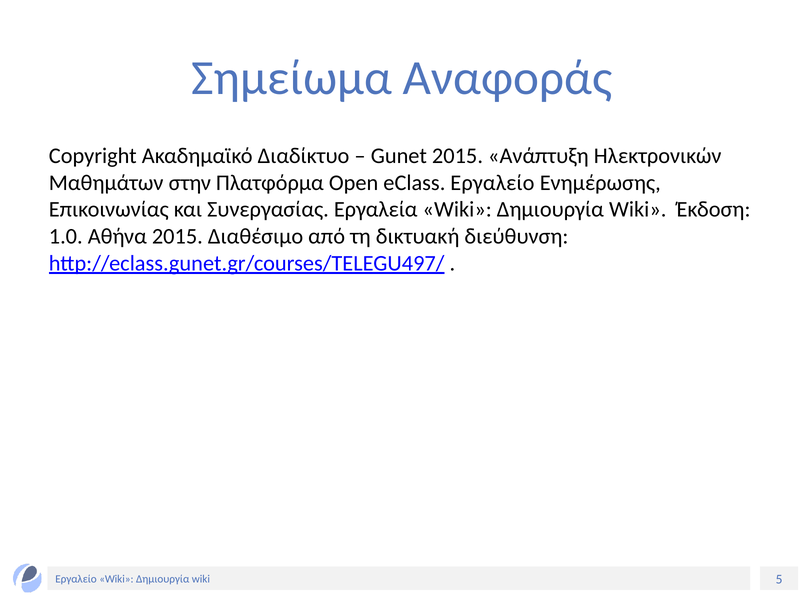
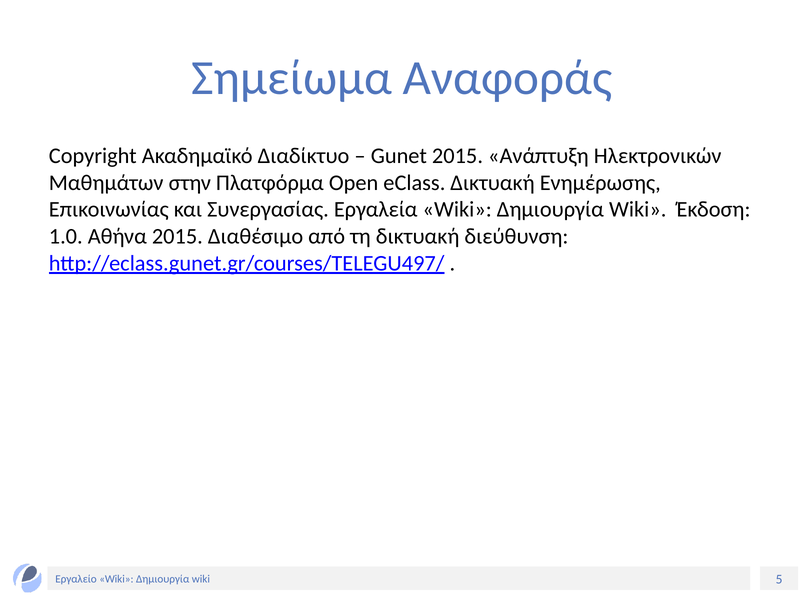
eClass Εργαλείο: Εργαλείο -> Δικτυακή
